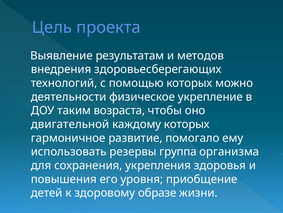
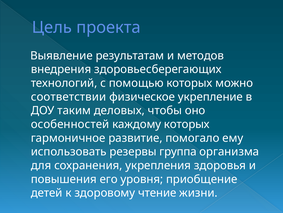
деятельности: деятельности -> соответствии
возраста: возраста -> деловых
двигательной: двигательной -> особенностей
образе: образе -> чтение
